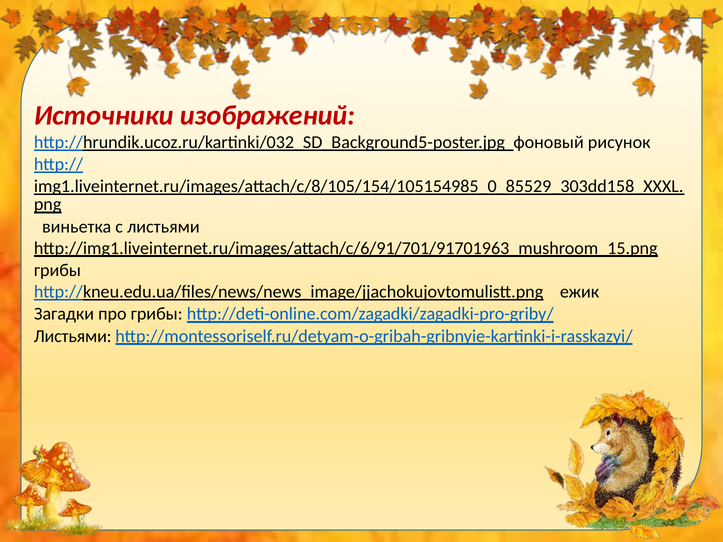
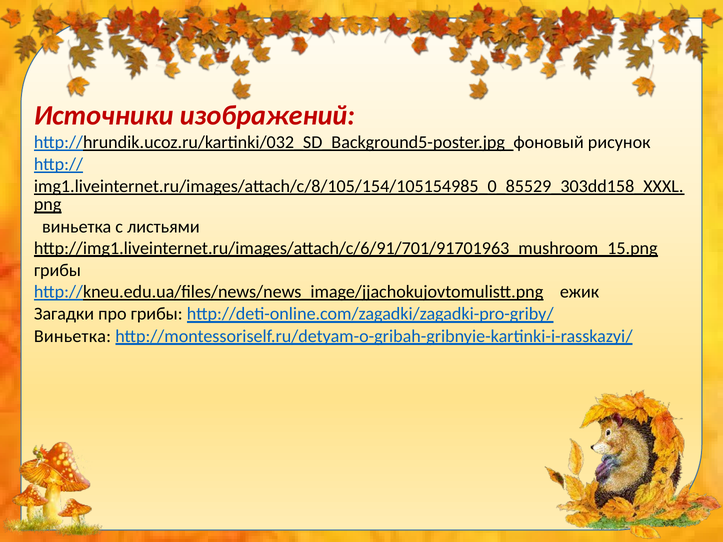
Листьями at (73, 336): Листьями -> Виньетка
